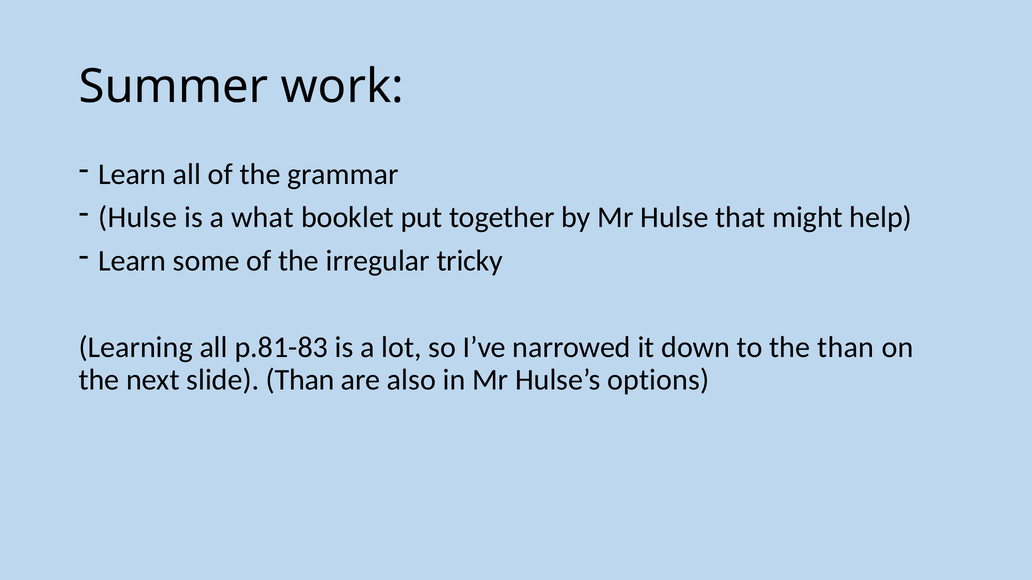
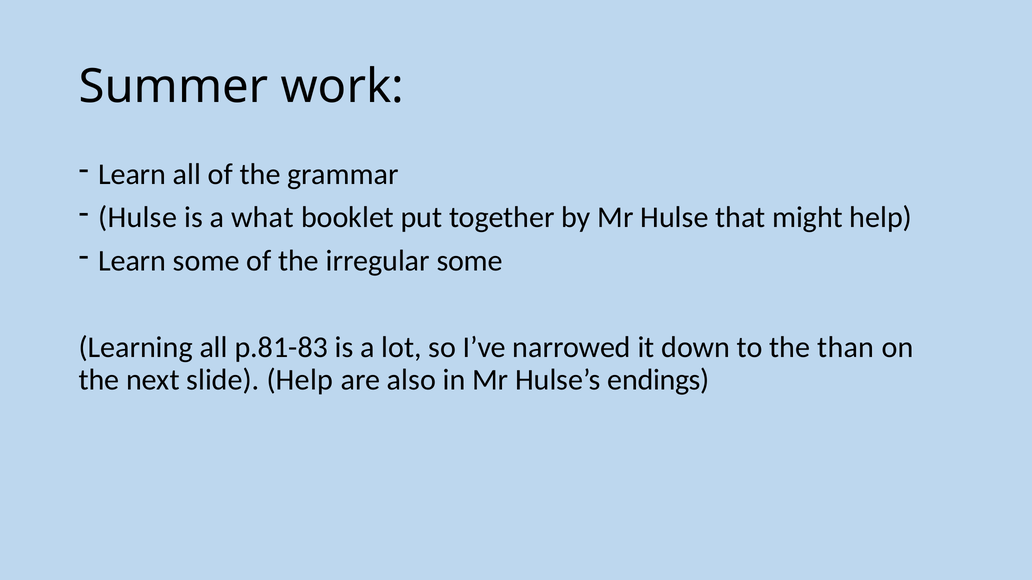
irregular tricky: tricky -> some
slide Than: Than -> Help
options: options -> endings
